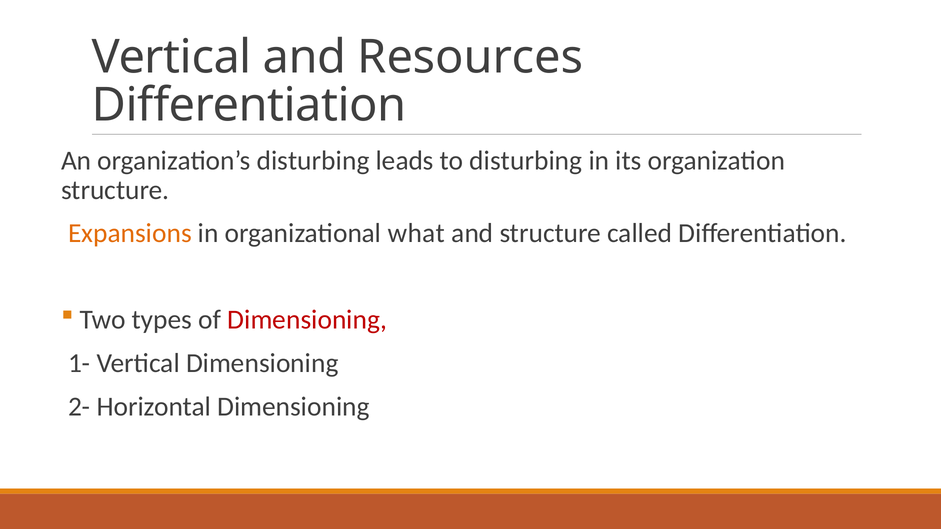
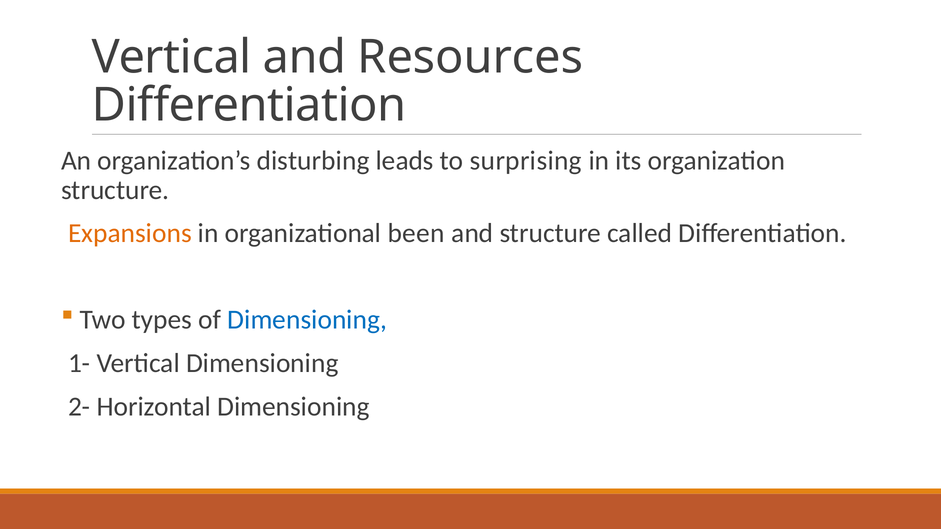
to disturbing: disturbing -> surprising
what: what -> been
Dimensioning at (307, 320) colour: red -> blue
